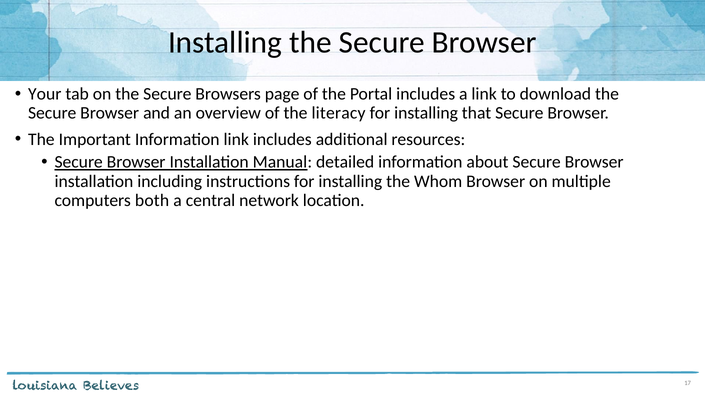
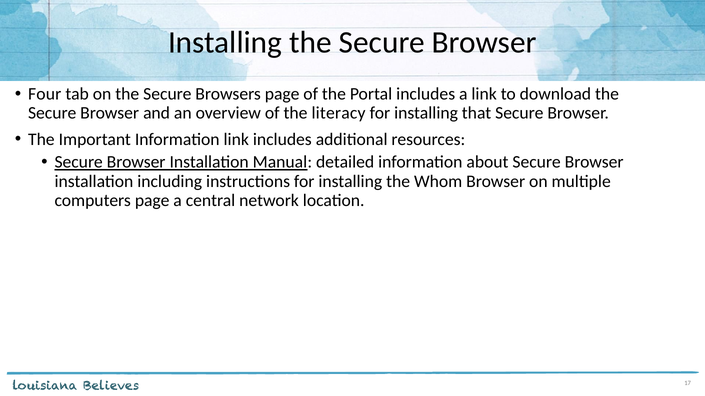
Your: Your -> Four
computers both: both -> page
